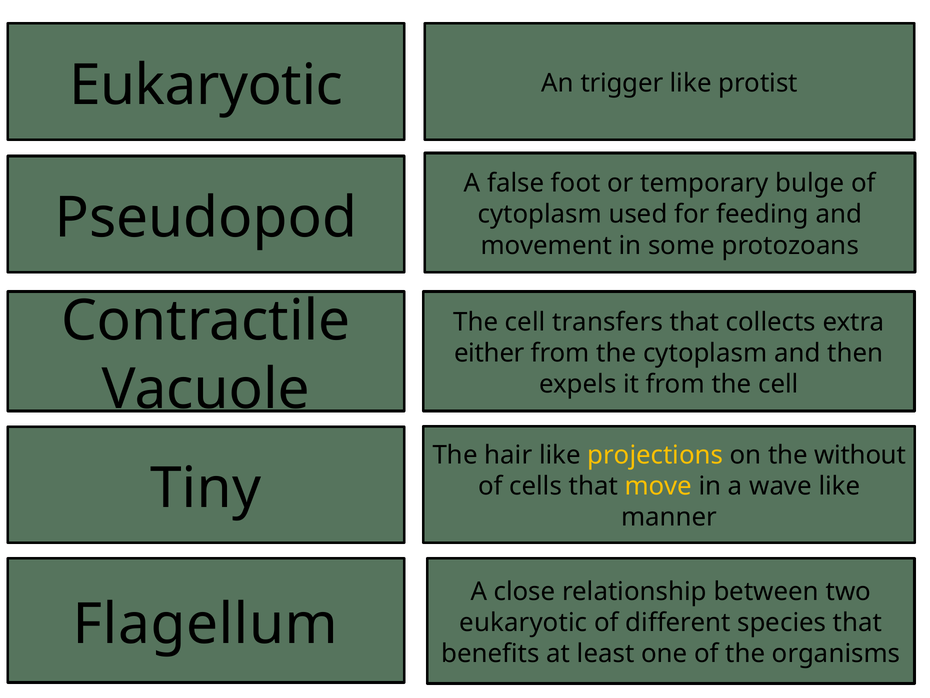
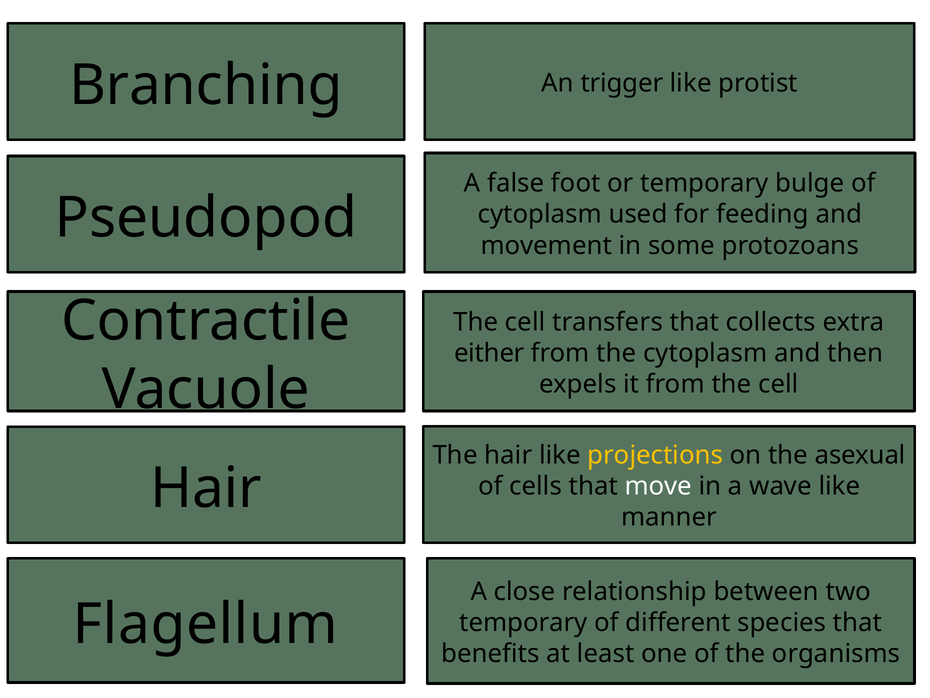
Eukaryotic at (206, 85): Eukaryotic -> Branching
without: without -> asexual
Tiny at (206, 488): Tiny -> Hair
move colour: yellow -> white
eukaryotic at (523, 622): eukaryotic -> temporary
